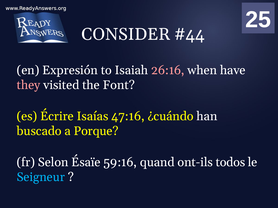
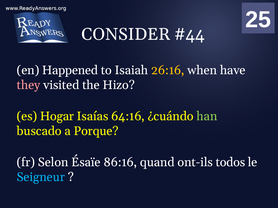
Expresión: Expresión -> Happened
26:16 colour: pink -> yellow
Font: Font -> Hizo
Écrire: Écrire -> Hogar
47:16: 47:16 -> 64:16
han colour: white -> light green
59:16: 59:16 -> 86:16
